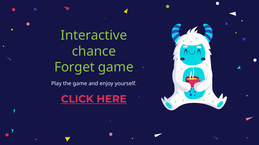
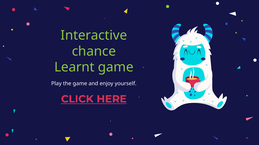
Forget: Forget -> Learnt
